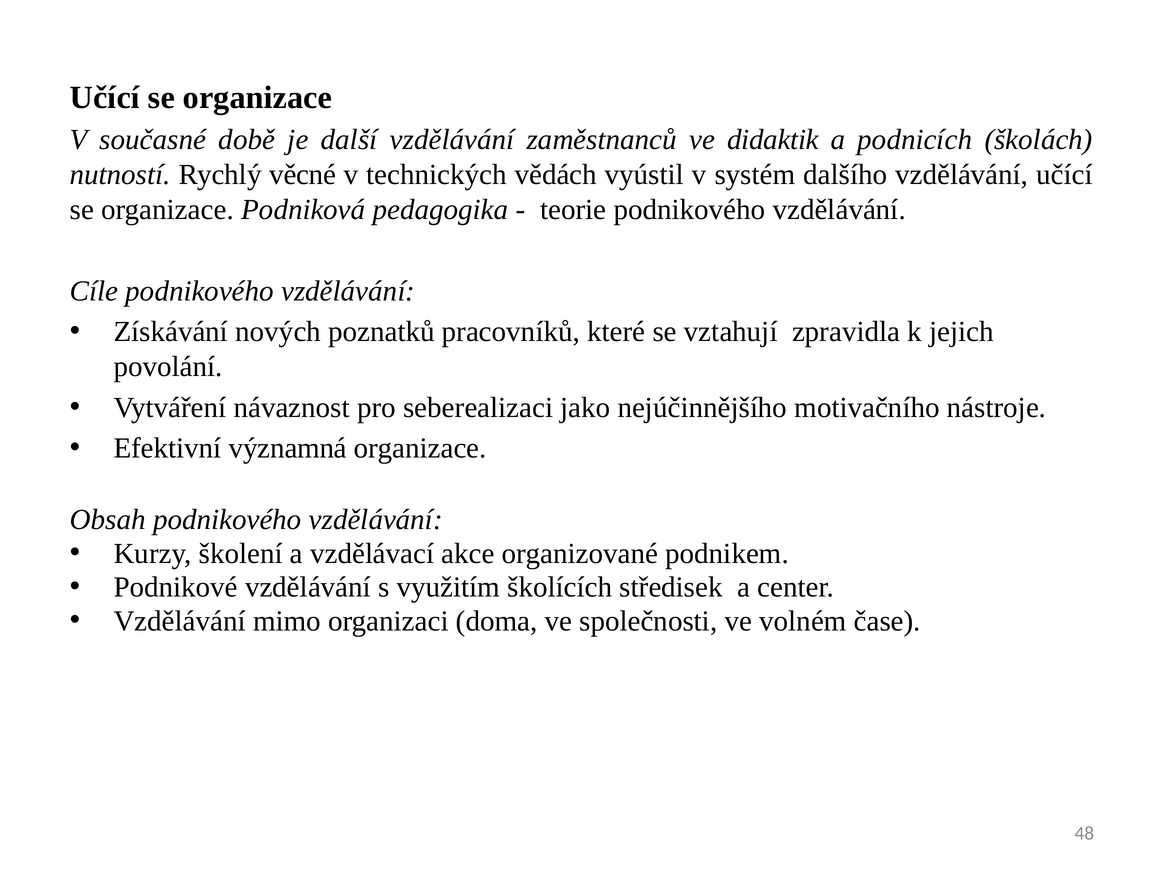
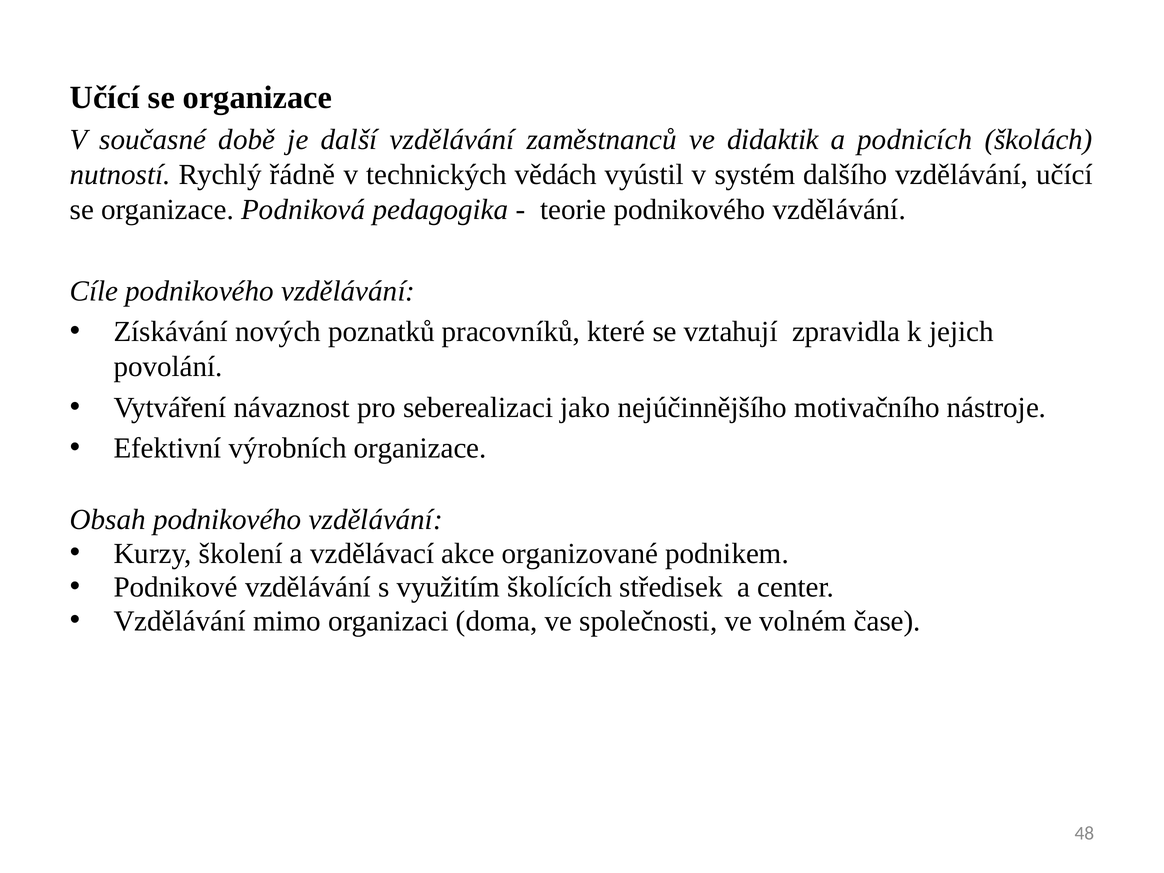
věcné: věcné -> řádně
významná: významná -> výrobních
